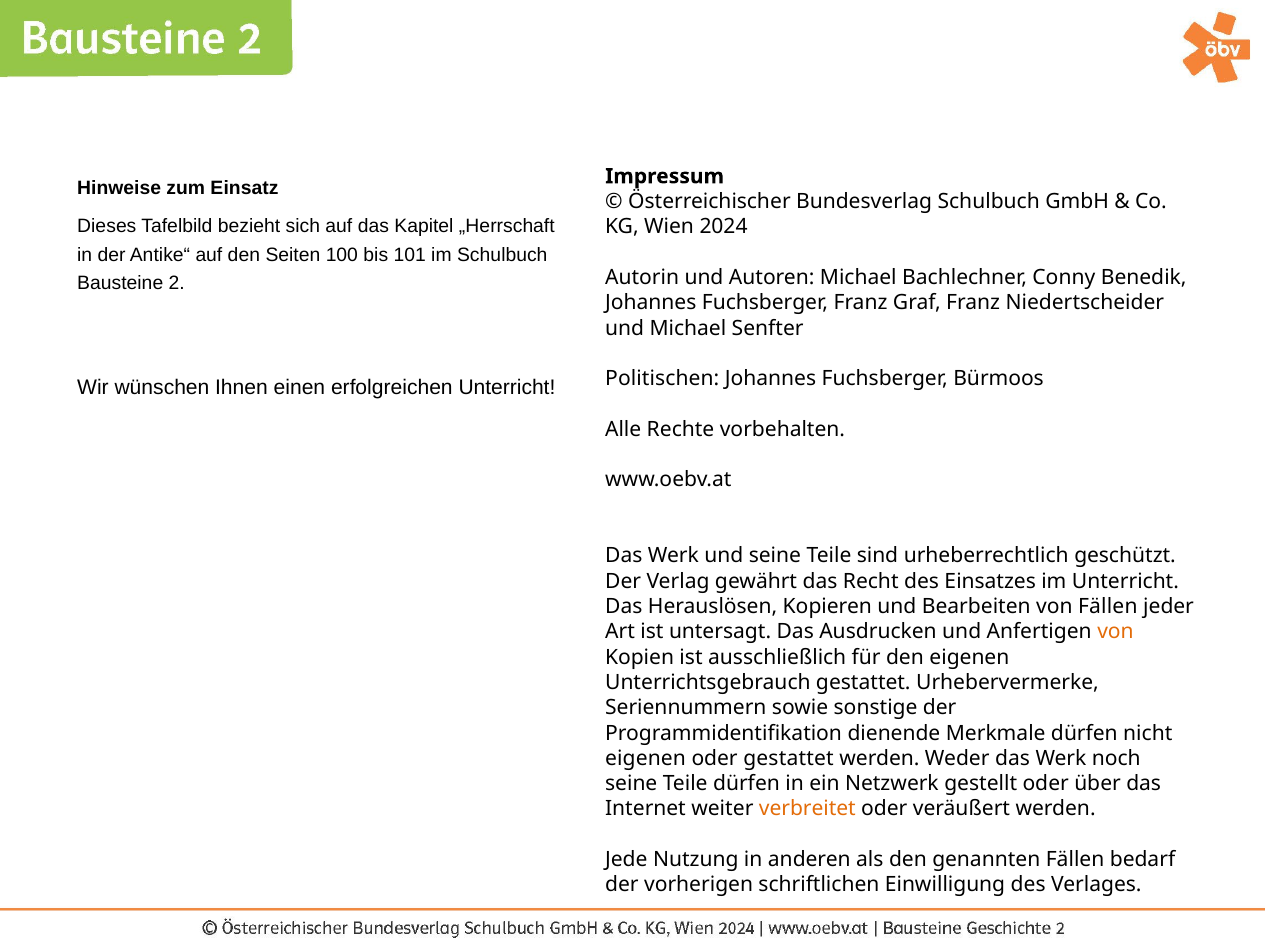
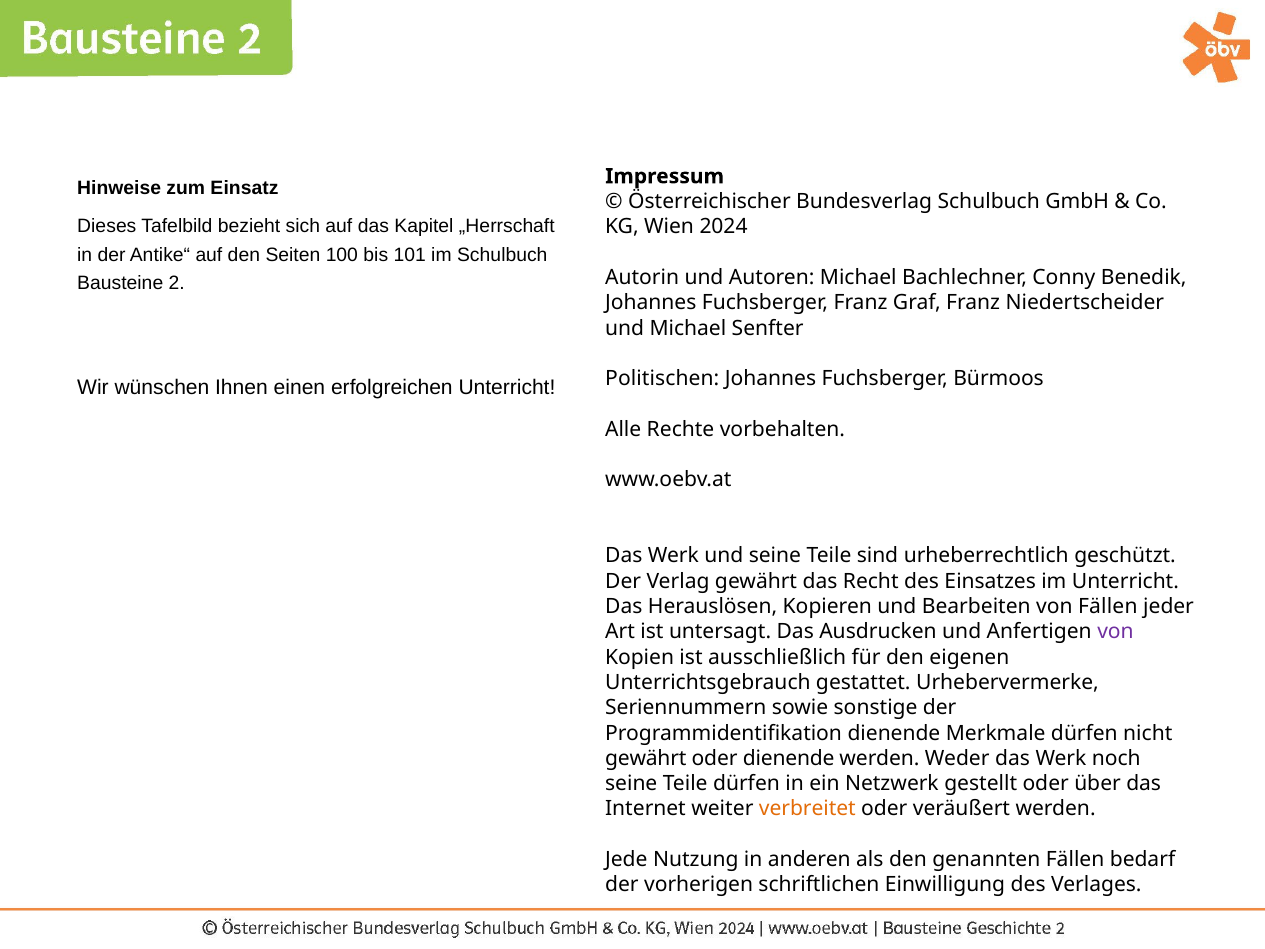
von at (1115, 632) colour: orange -> purple
eigenen at (646, 758): eigenen -> gewährt
oder gestattet: gestattet -> dienende
